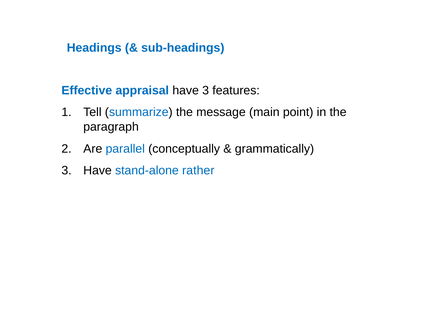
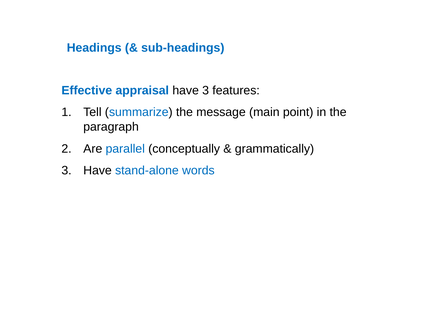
rather: rather -> words
